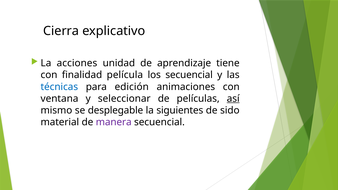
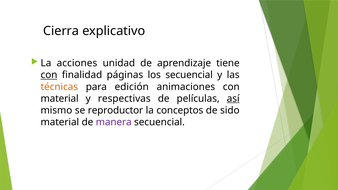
con at (49, 75) underline: none -> present
película: película -> páginas
técnicas colour: blue -> orange
ventana at (60, 99): ventana -> material
seleccionar: seleccionar -> respectivas
desplegable: desplegable -> reproductor
siguientes: siguientes -> conceptos
